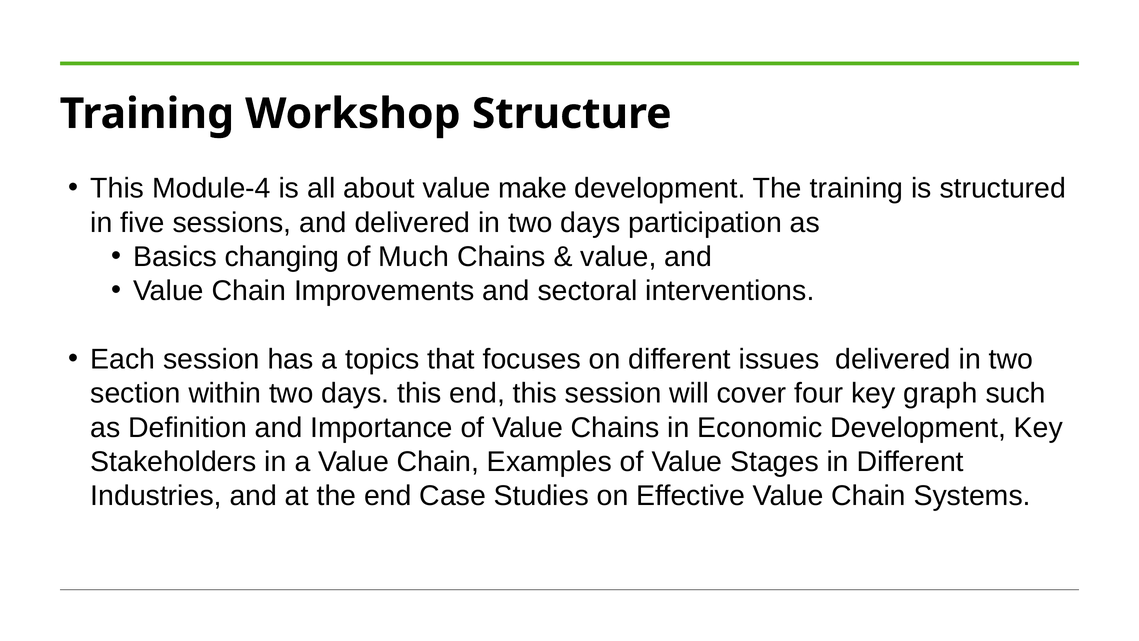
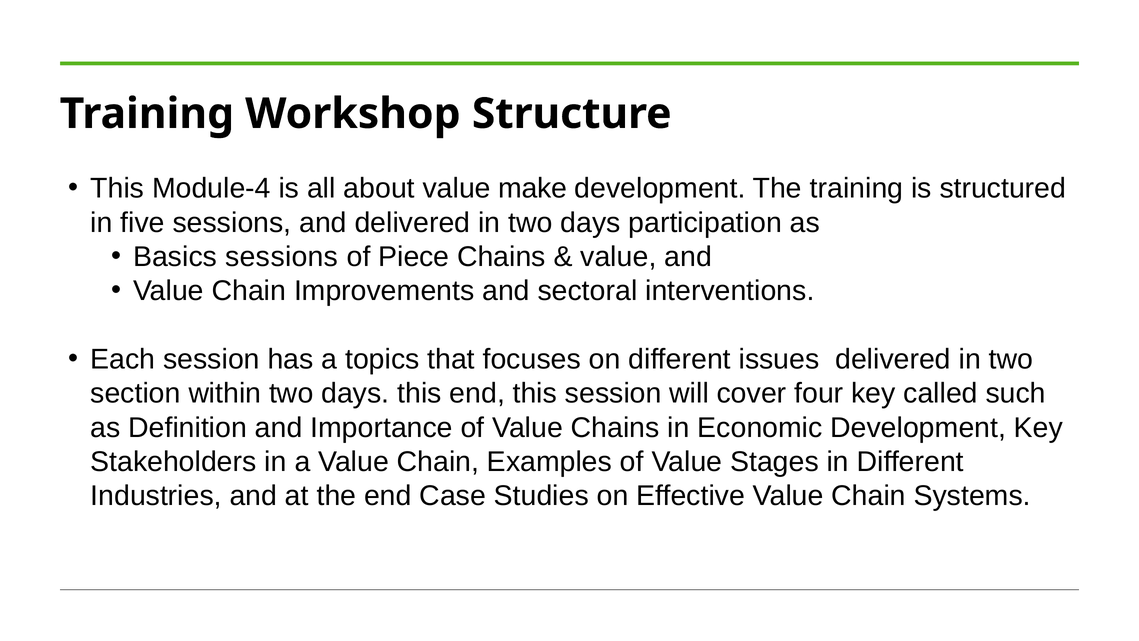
Basics changing: changing -> sessions
Much: Much -> Piece
graph: graph -> called
